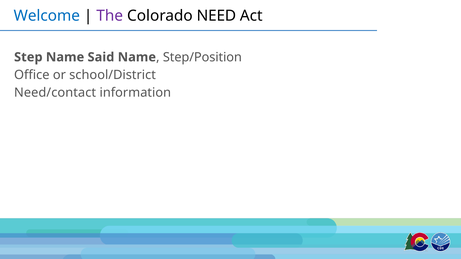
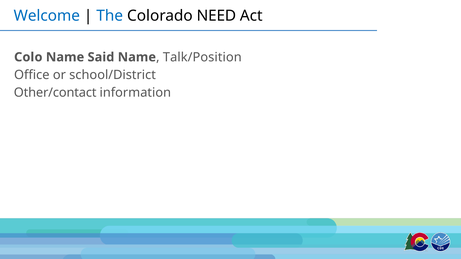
The colour: purple -> blue
Step: Step -> Colo
Step/Position: Step/Position -> Talk/Position
Need/contact: Need/contact -> Other/contact
